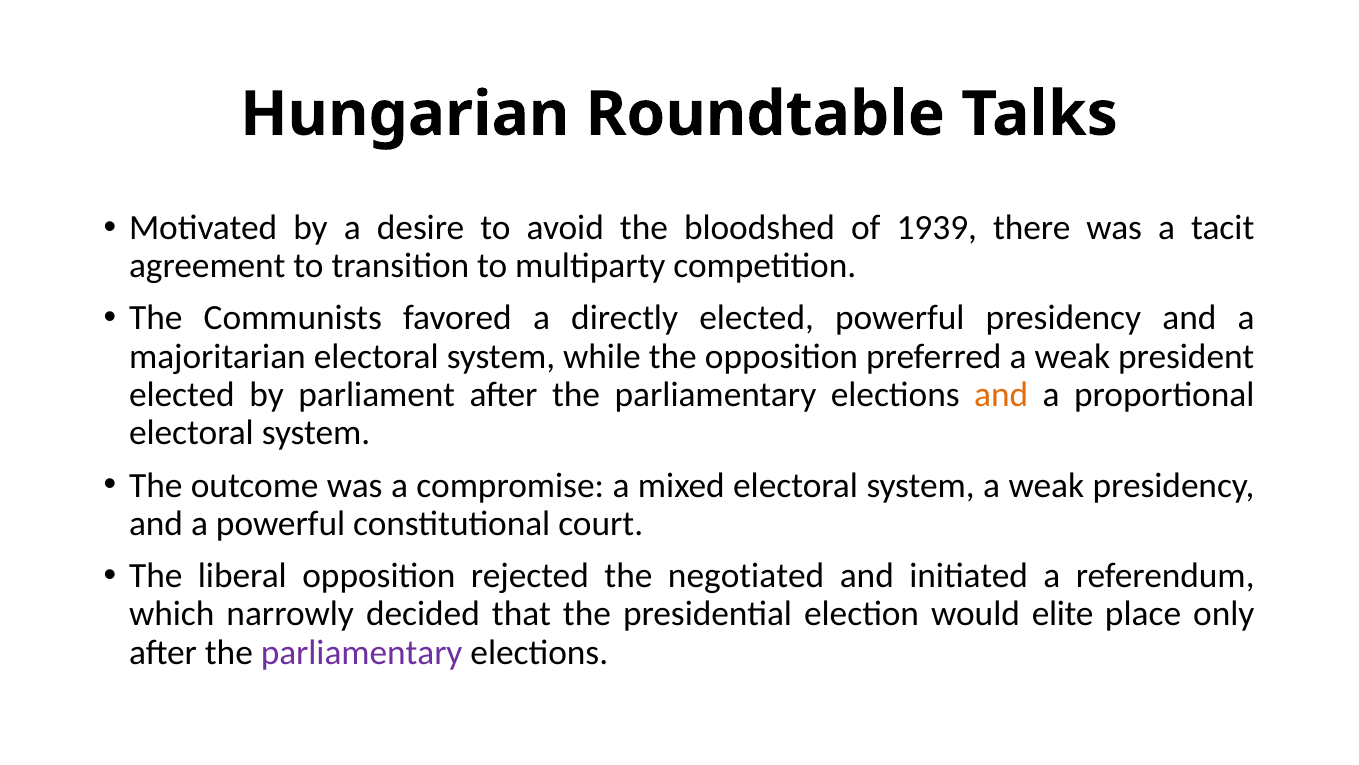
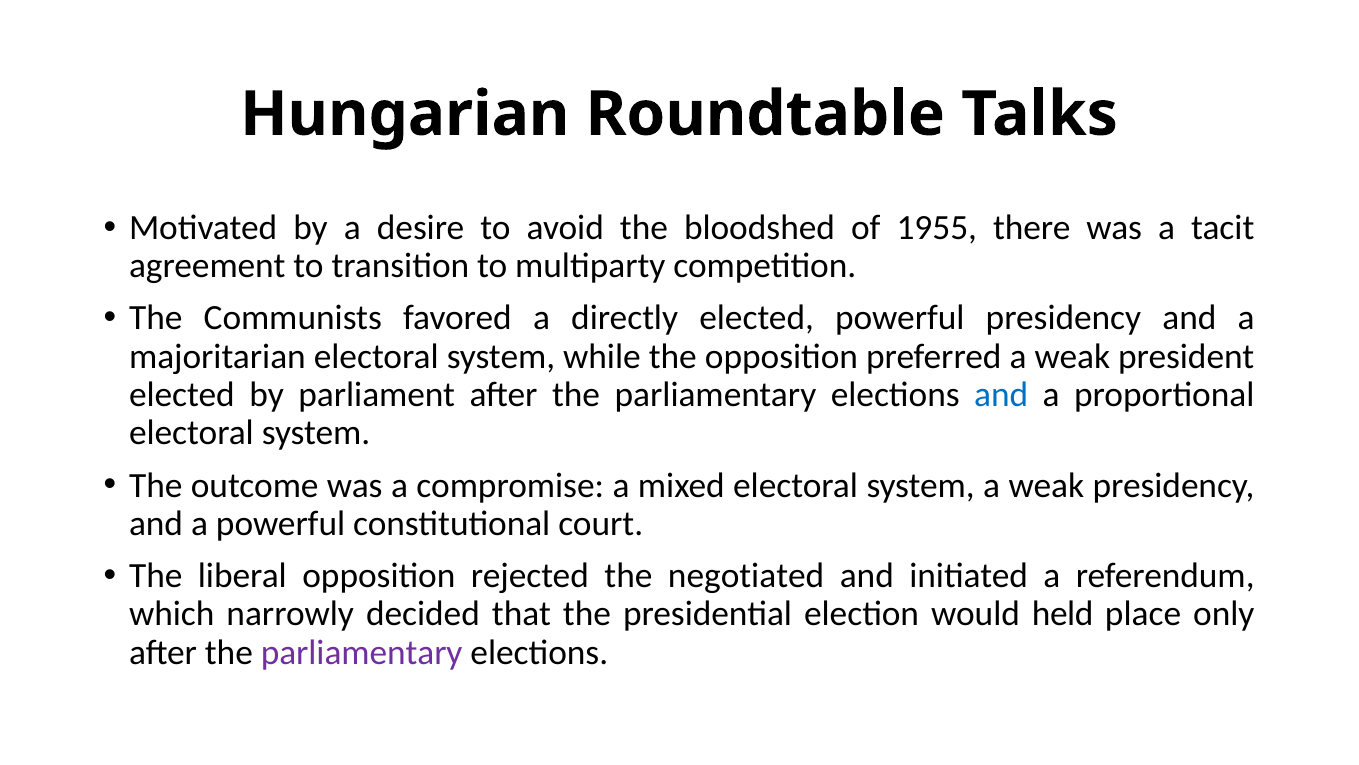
1939: 1939 -> 1955
and at (1001, 394) colour: orange -> blue
elite: elite -> held
